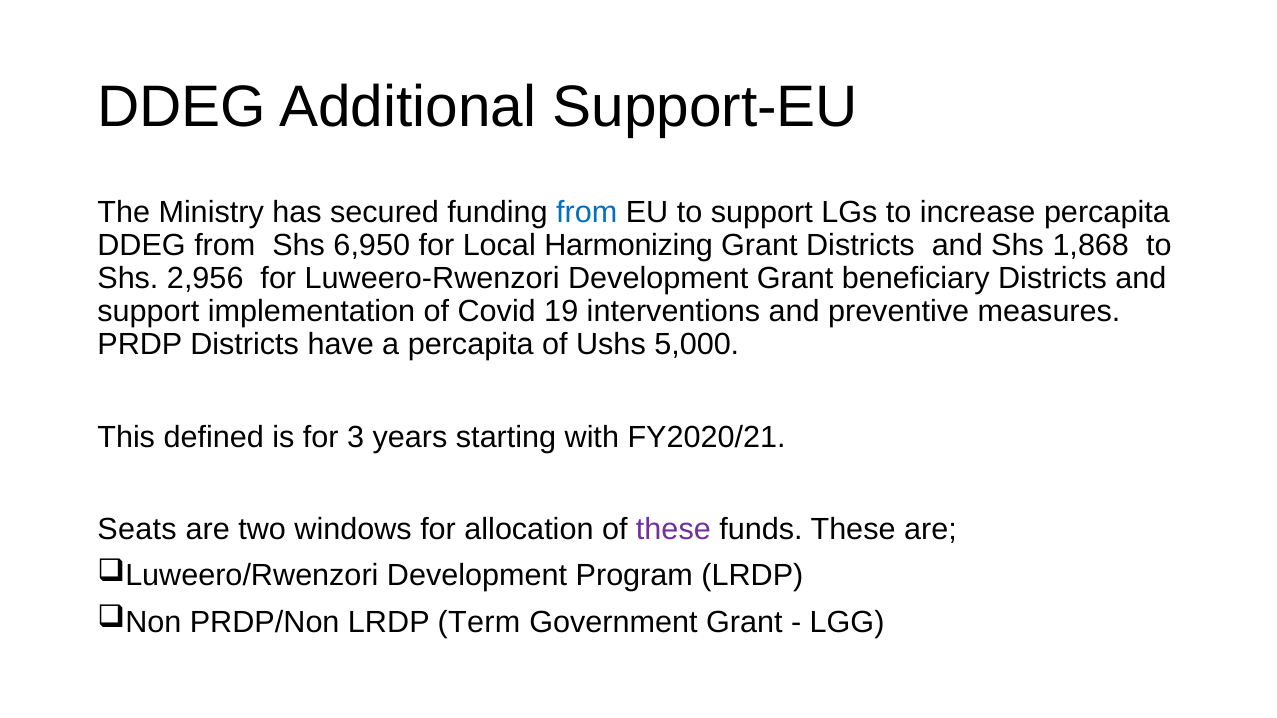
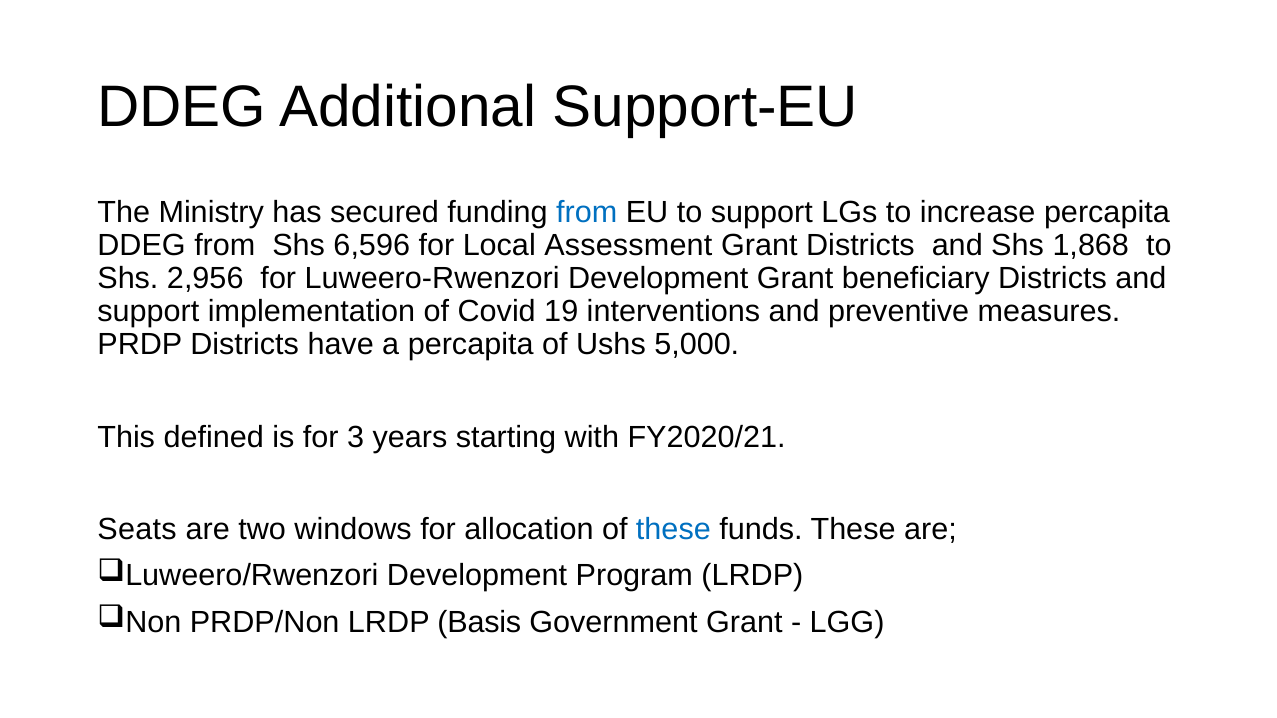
6,950: 6,950 -> 6,596
Harmonizing: Harmonizing -> Assessment
these at (673, 530) colour: purple -> blue
Term: Term -> Basis
